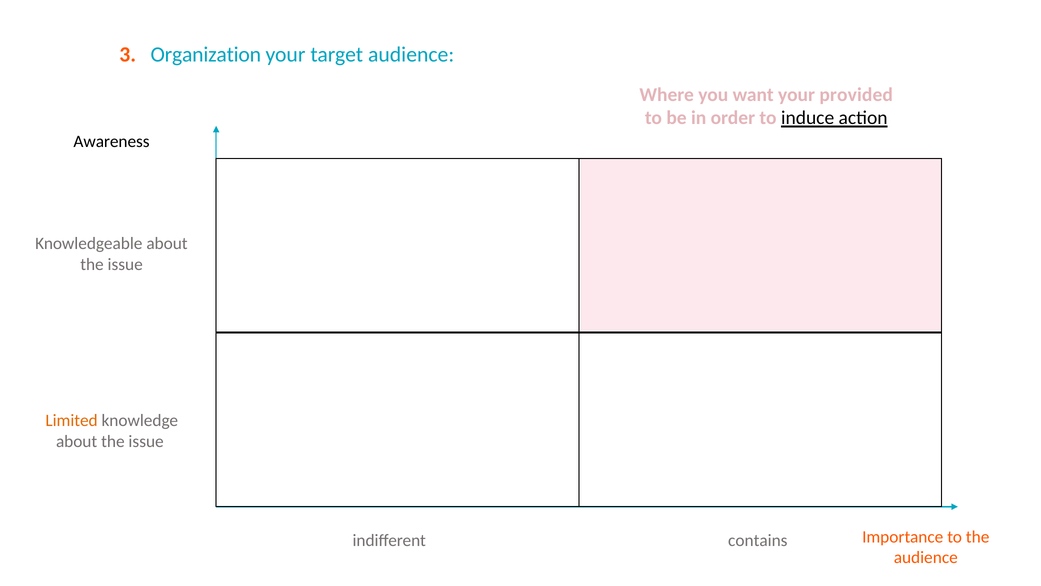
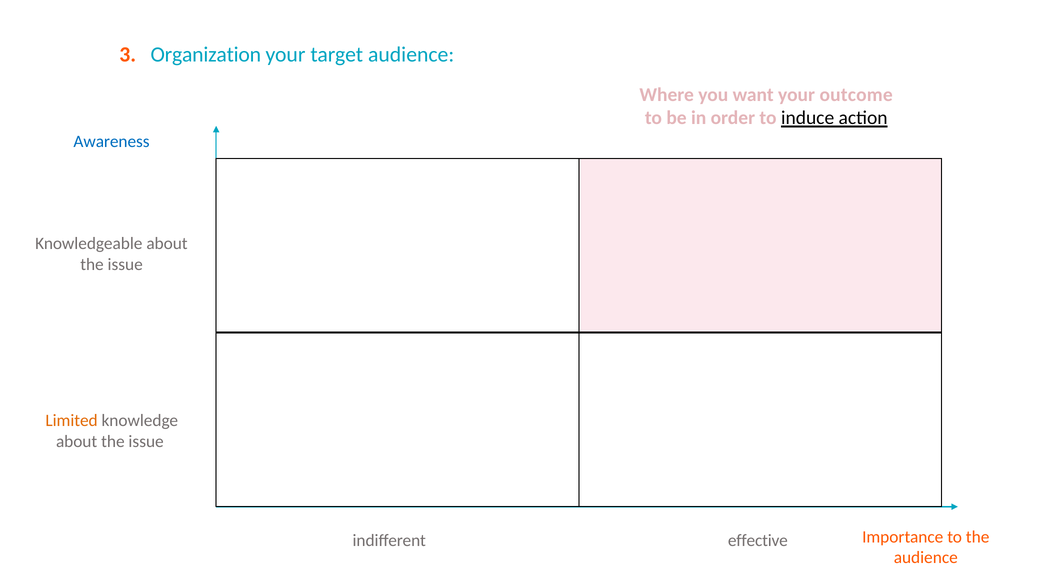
provided: provided -> outcome
Awareness colour: black -> blue
contains: contains -> effective
